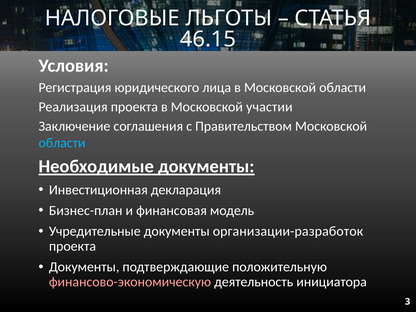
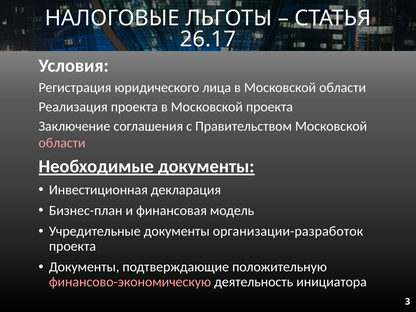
46.15: 46.15 -> 26.17
Московской участии: участии -> проекта
области at (62, 143) colour: light blue -> pink
